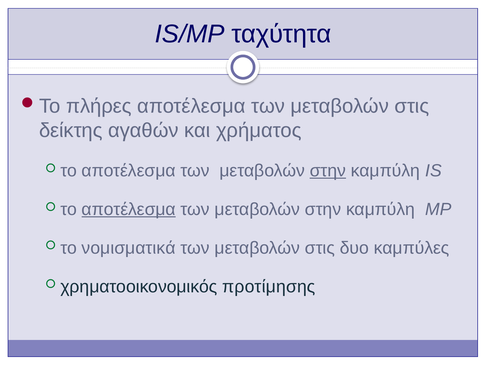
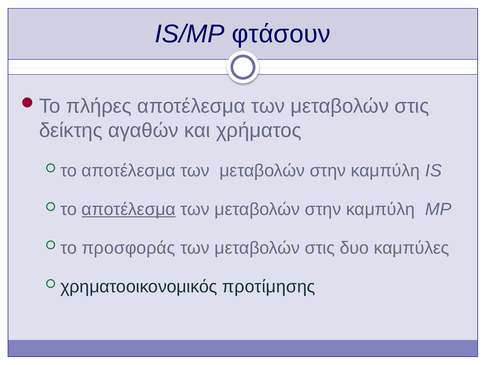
ταχύτητα: ταχύτητα -> φτάσουν
στην at (328, 170) underline: present -> none
νομισματικά: νομισματικά -> προσφοράς
